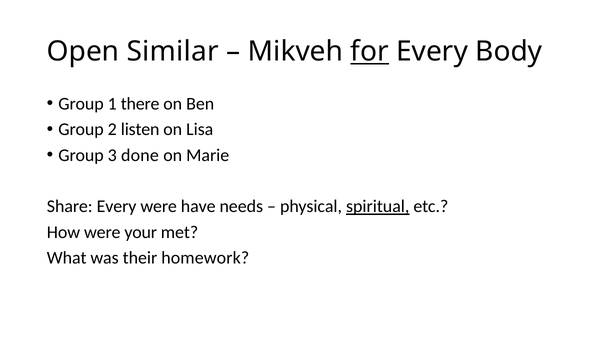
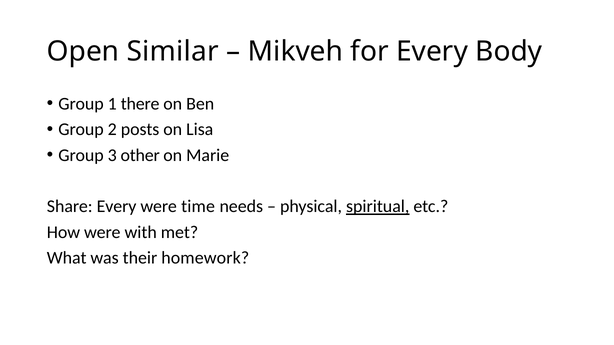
for underline: present -> none
listen: listen -> posts
done: done -> other
have: have -> time
your: your -> with
